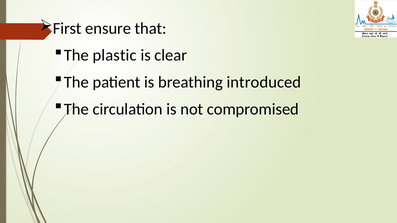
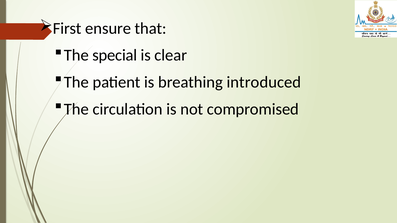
plastic: plastic -> special
